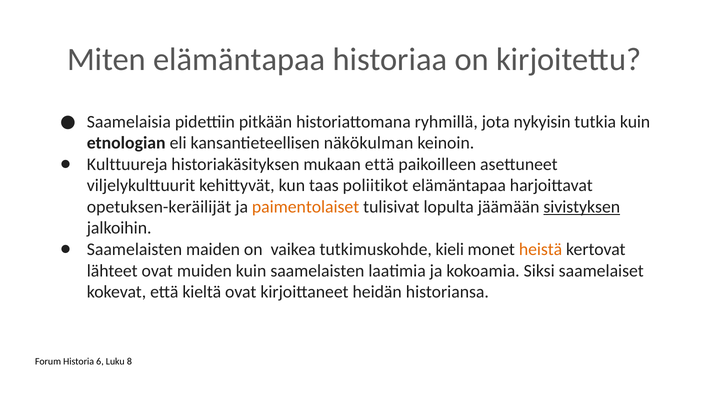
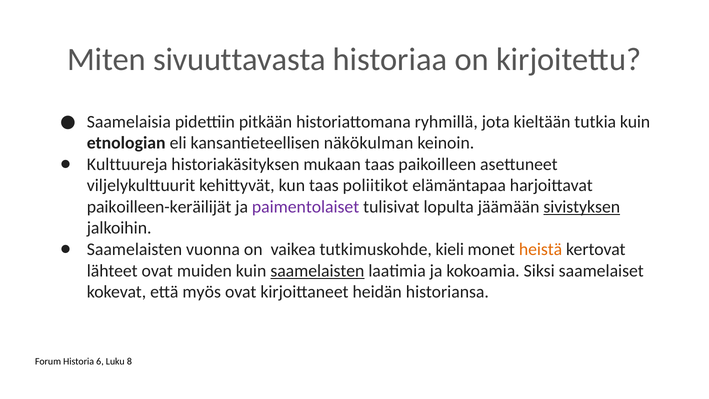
Miten elämäntapaa: elämäntapaa -> sivuuttavasta
nykyisin: nykyisin -> kieltään
mukaan että: että -> taas
opetuksen-keräilijät: opetuksen-keräilijät -> paikoilleen-keräilijät
paimentolaiset colour: orange -> purple
maiden: maiden -> vuonna
saamelaisten at (317, 271) underline: none -> present
kieltä: kieltä -> myös
